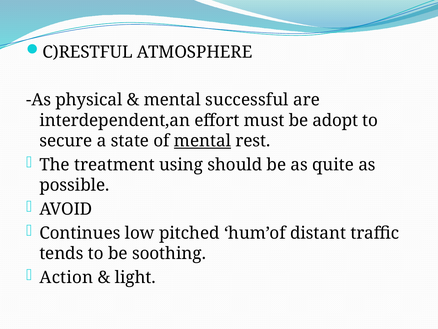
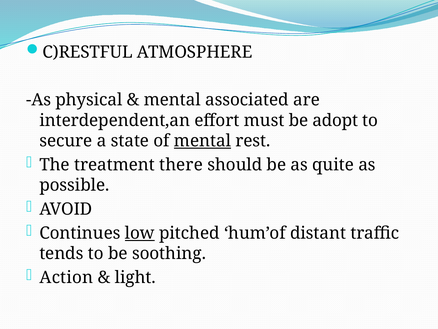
successful: successful -> associated
using: using -> there
low underline: none -> present
